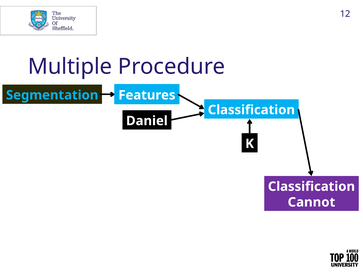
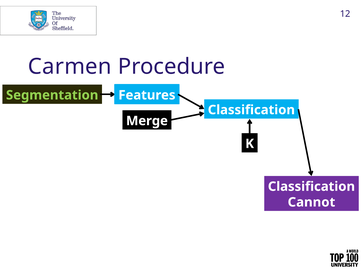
Multiple: Multiple -> Carmen
Segmentation colour: light blue -> light green
Daniel: Daniel -> Merge
